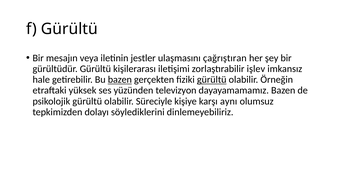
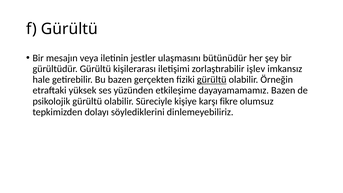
çağrıştıran: çağrıştıran -> bütünüdür
bazen at (120, 80) underline: present -> none
televizyon: televizyon -> etkileşime
aynı: aynı -> fikre
